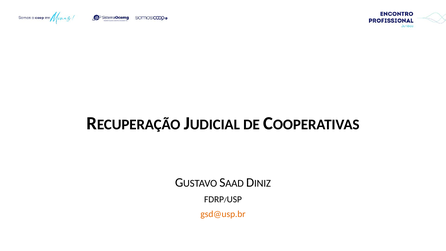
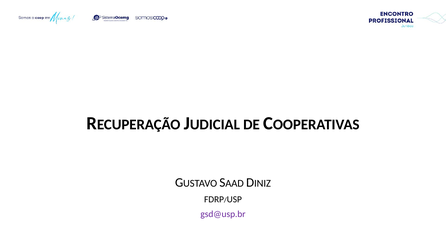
gsd@usp.br colour: orange -> purple
